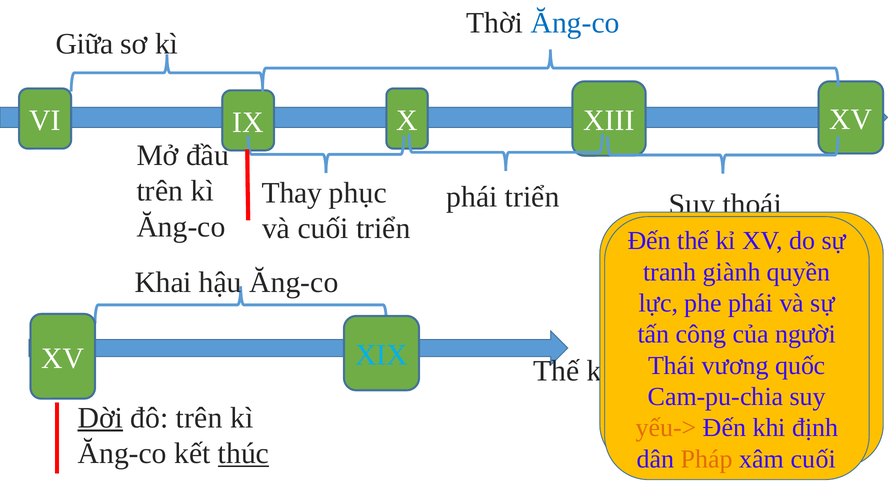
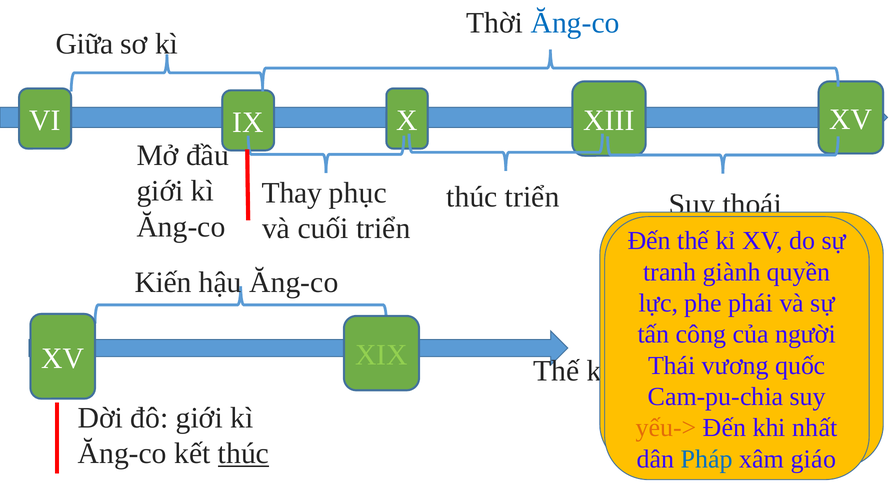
trên at (160, 191): trên -> giới
phái at (472, 197): phái -> thúc
Khai: Khai -> Kiến
XIX colour: light blue -> light green
Dời underline: present -> none
đô trên: trên -> giới
khi định: định -> nhất
Pháp colour: orange -> blue
xâm cuối: cuối -> giáo
